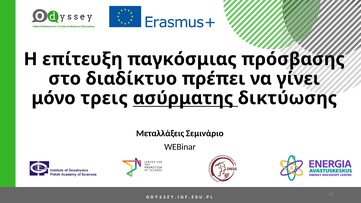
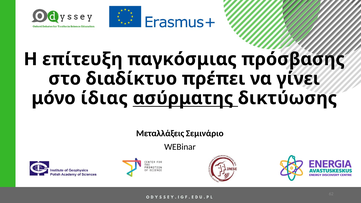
τρεις: τρεις -> ίδιας
